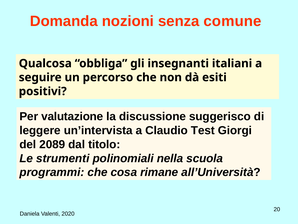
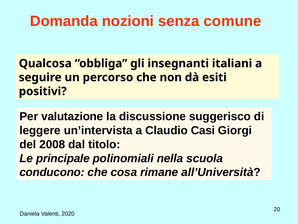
Test: Test -> Casi
2089: 2089 -> 2008
strumenti: strumenti -> principale
programmi: programmi -> conducono
